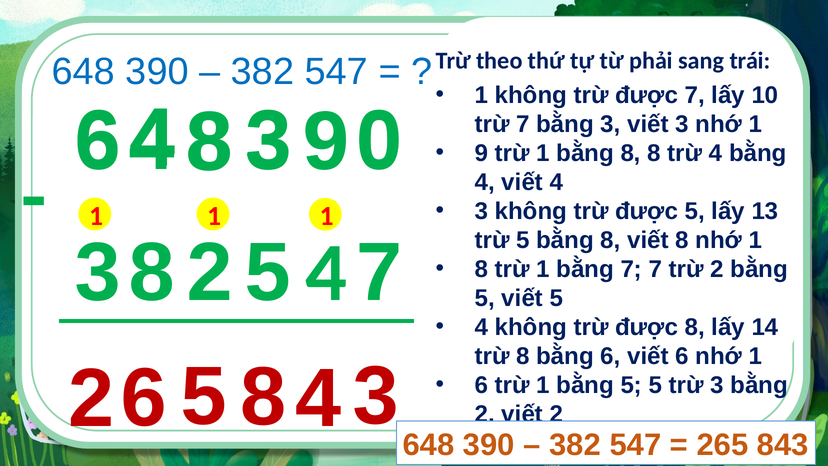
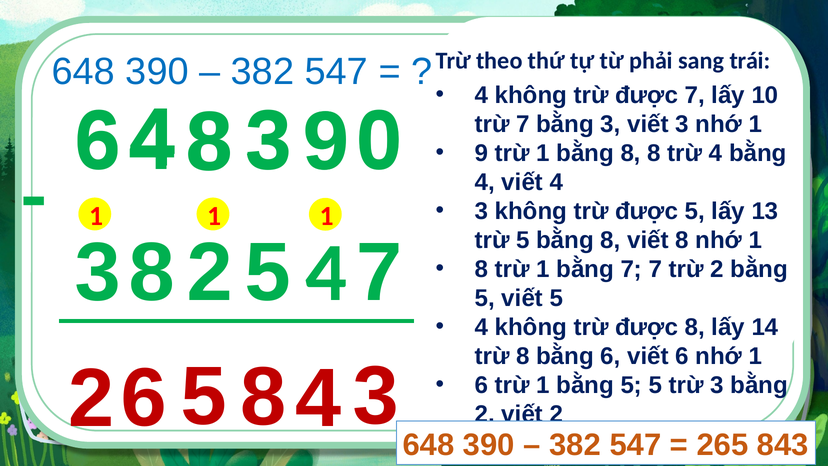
1 at (481, 95): 1 -> 4
